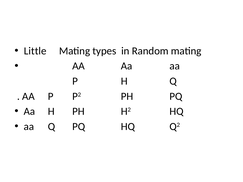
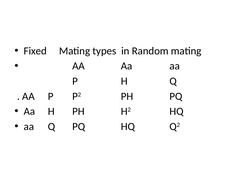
Little: Little -> Fixed
